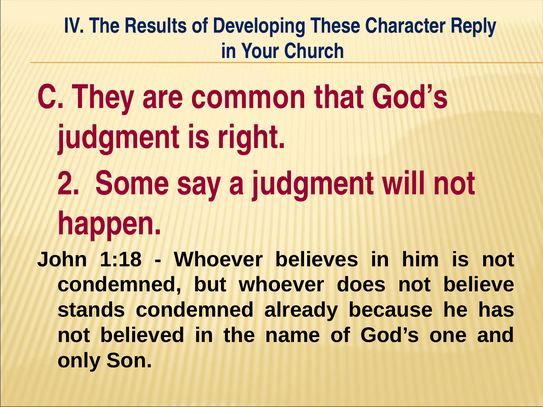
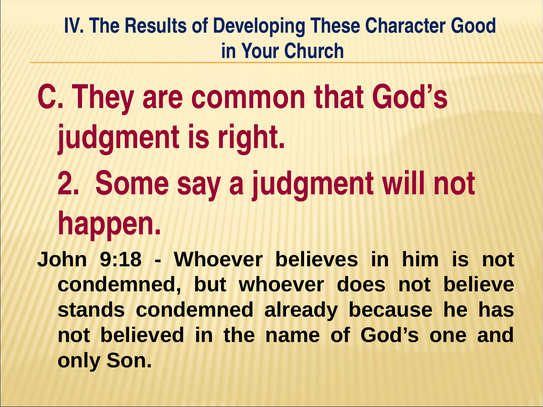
Reply: Reply -> Good
1:18: 1:18 -> 9:18
